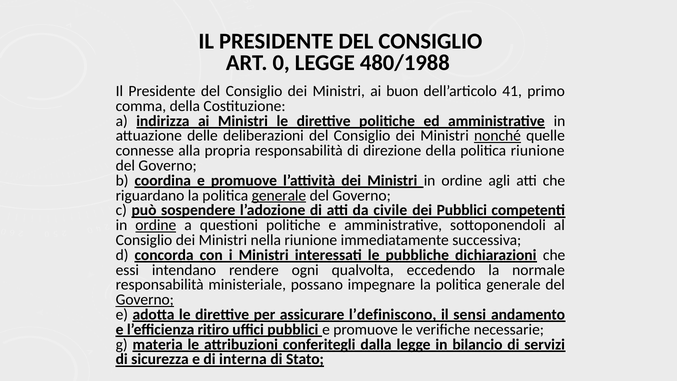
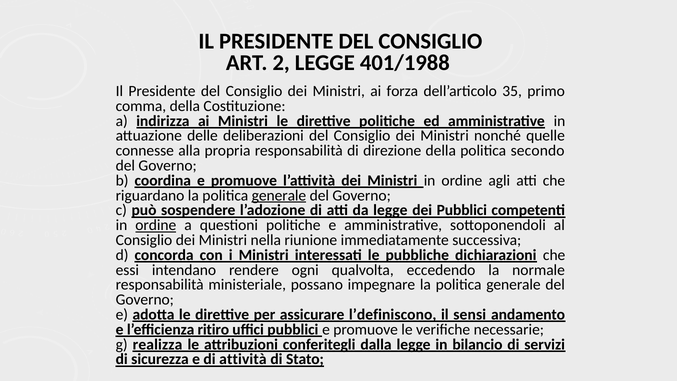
0: 0 -> 2
480/1988: 480/1988 -> 401/1988
buon: buon -> forza
41: 41 -> 35
nonché underline: present -> none
politica riunione: riunione -> secondo
da civile: civile -> legge
Governo at (145, 300) underline: present -> none
materia: materia -> realizza
interna: interna -> attività
